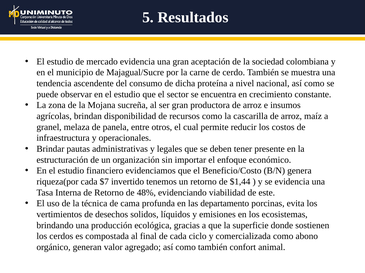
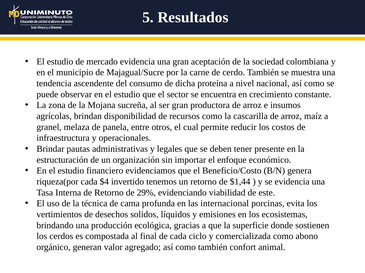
$7: $7 -> $4
48%: 48% -> 29%
departamento: departamento -> internacional
